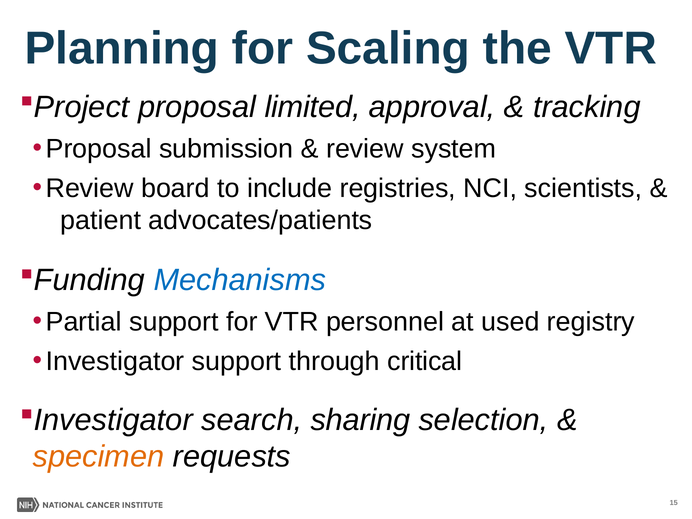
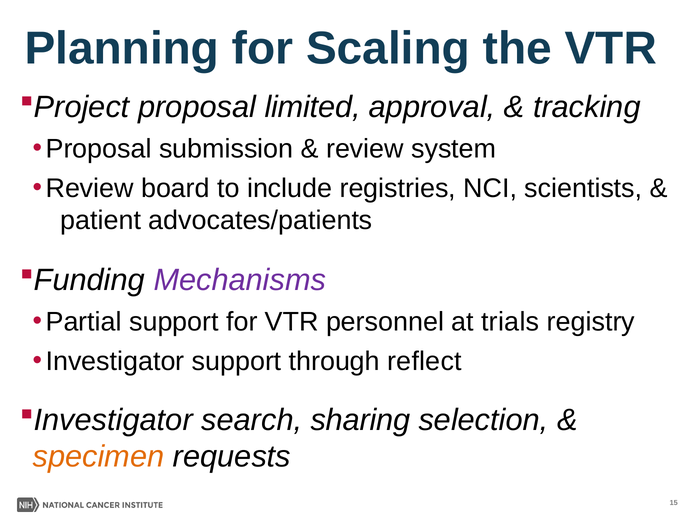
Mechanisms colour: blue -> purple
used: used -> trials
critical: critical -> reflect
